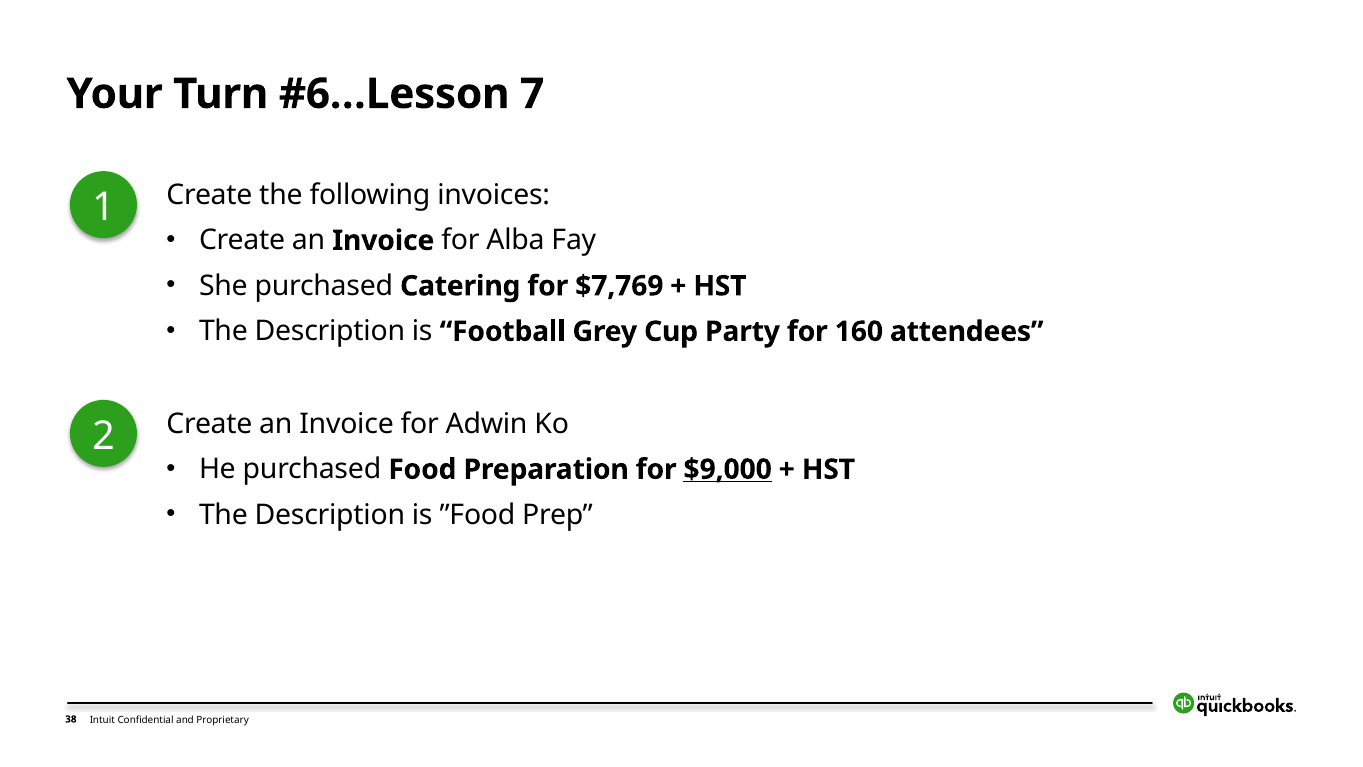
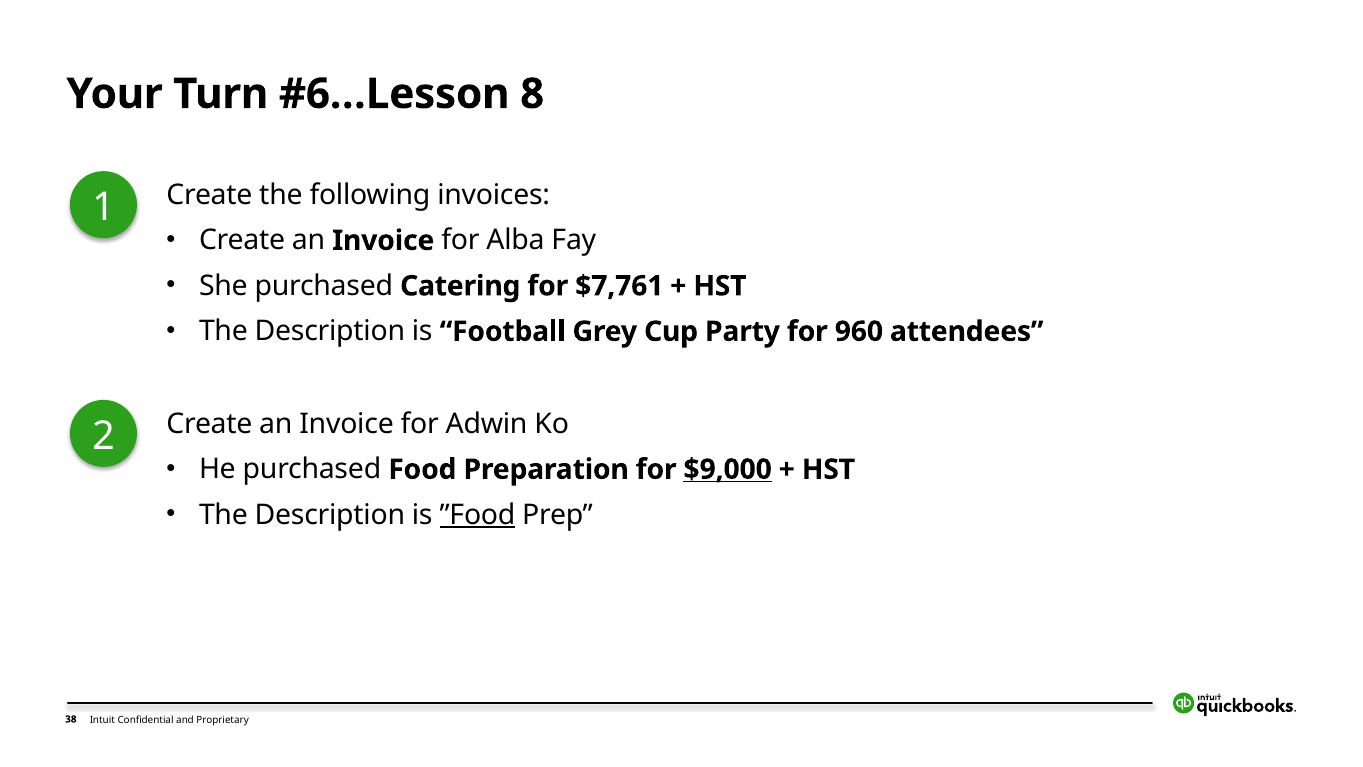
7: 7 -> 8
$7,769: $7,769 -> $7,761
160: 160 -> 960
”Food underline: none -> present
